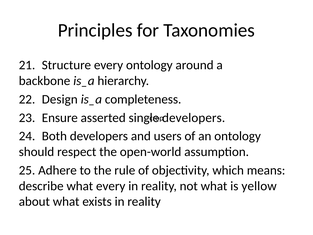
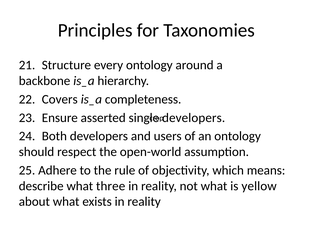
Design: Design -> Covers
what every: every -> three
